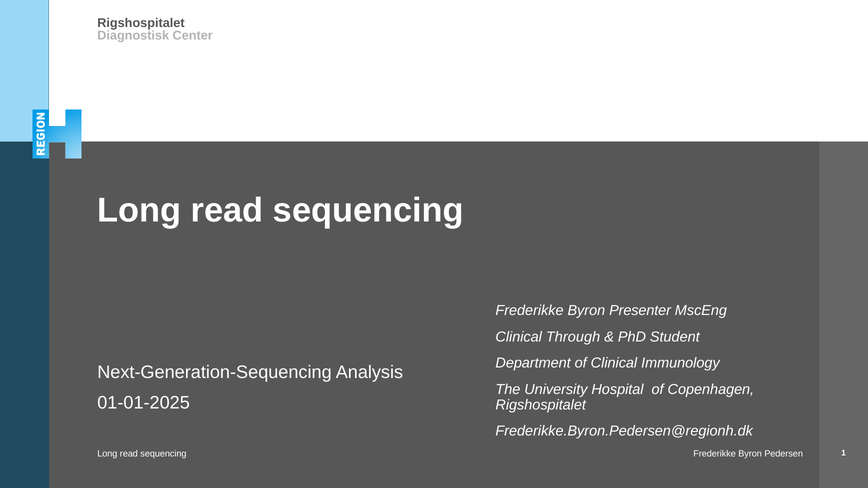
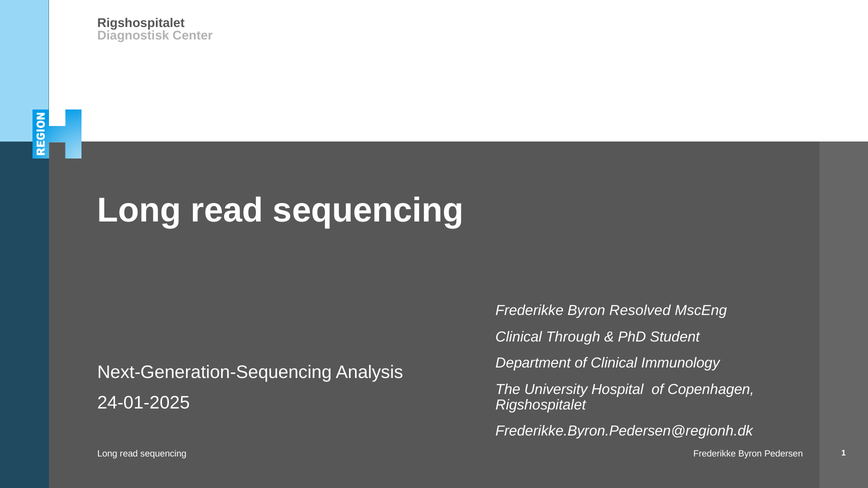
Presenter: Presenter -> Resolved
01-01-2025: 01-01-2025 -> 24-01-2025
